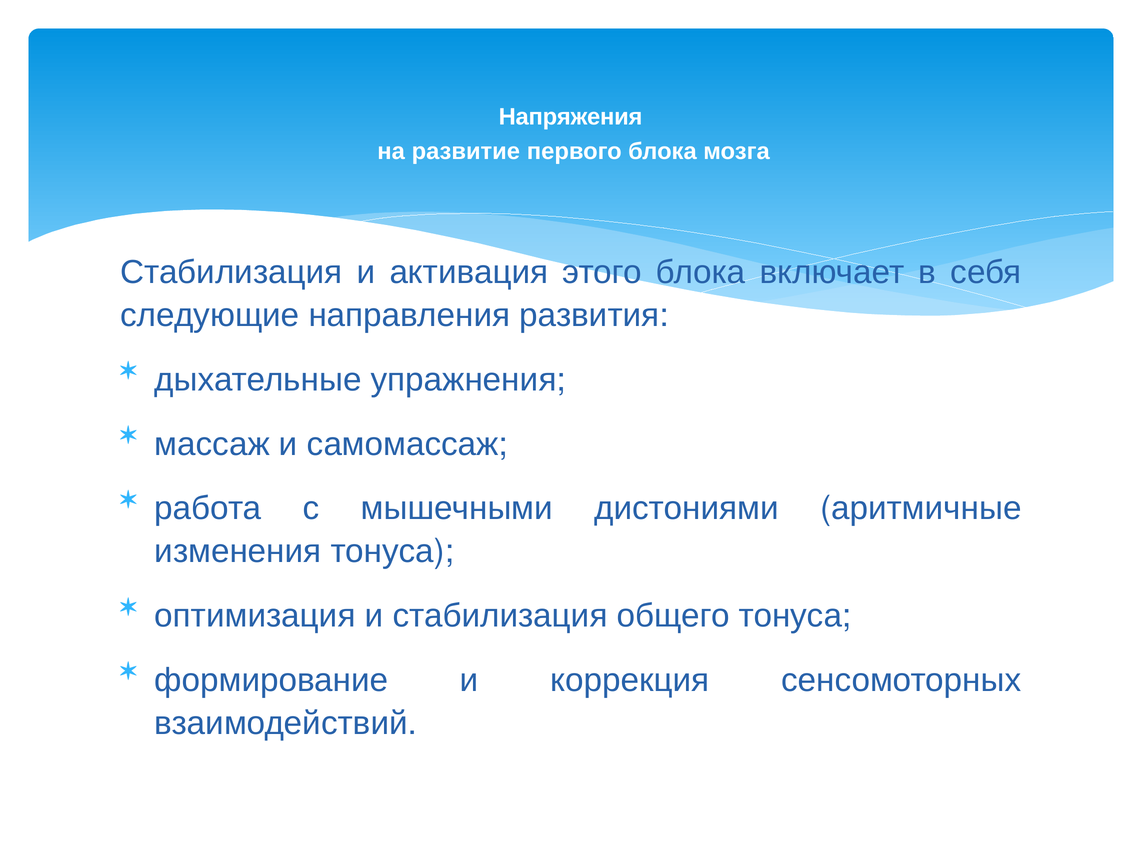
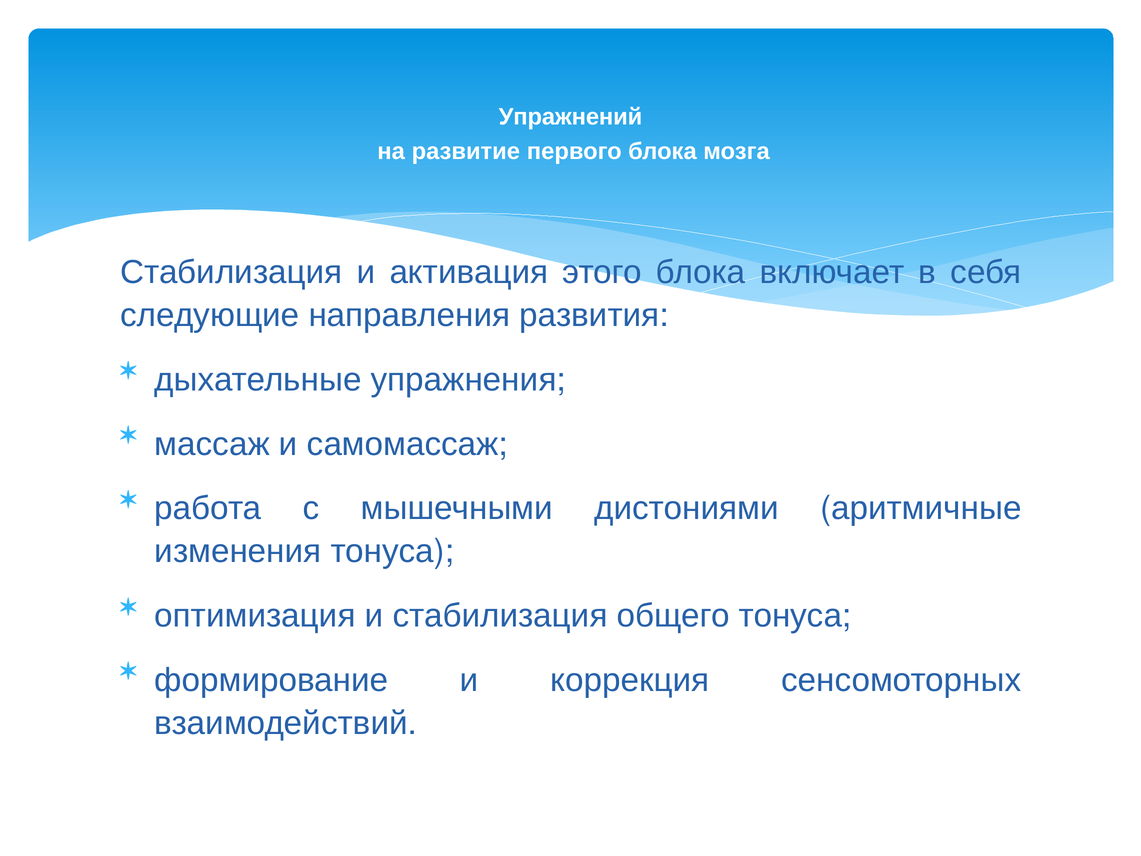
Напряжения: Напряжения -> Упражнений
